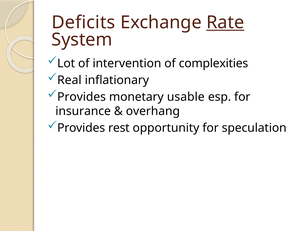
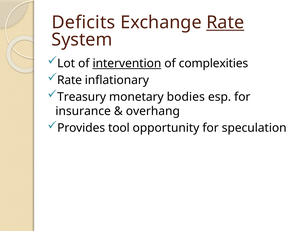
intervention underline: none -> present
Real at (69, 80): Real -> Rate
Provides at (82, 97): Provides -> Treasury
usable: usable -> bodies
rest: rest -> tool
